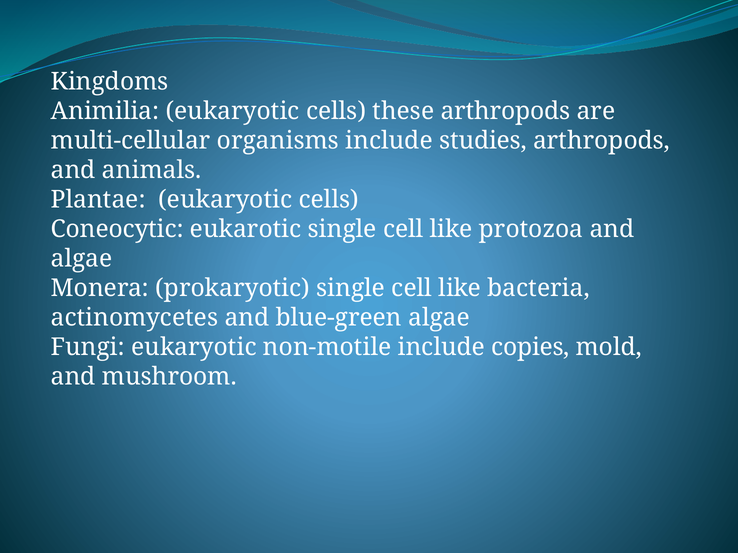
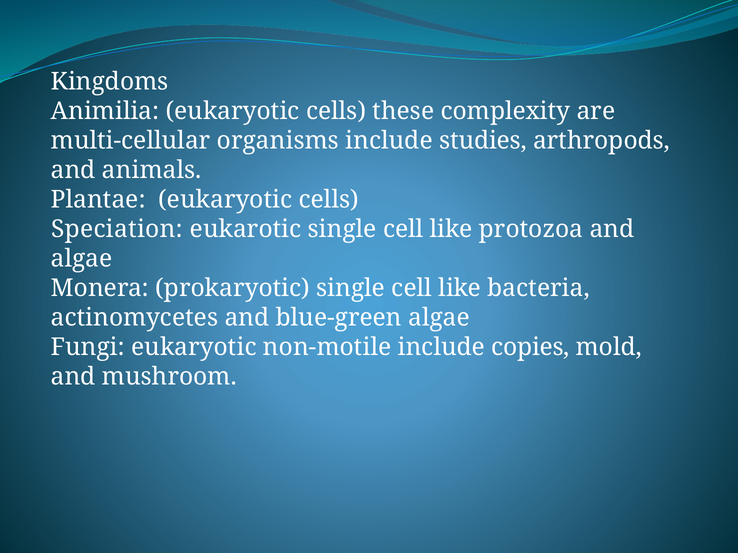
these arthropods: arthropods -> complexity
Coneocytic: Coneocytic -> Speciation
